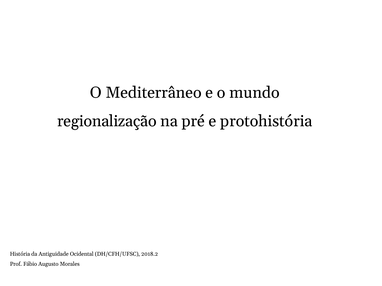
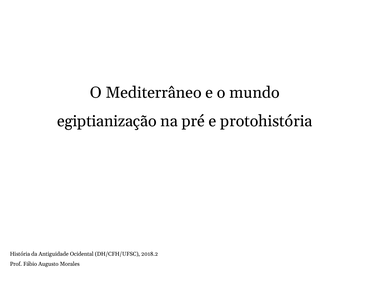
regionalização: regionalização -> egiptianização
